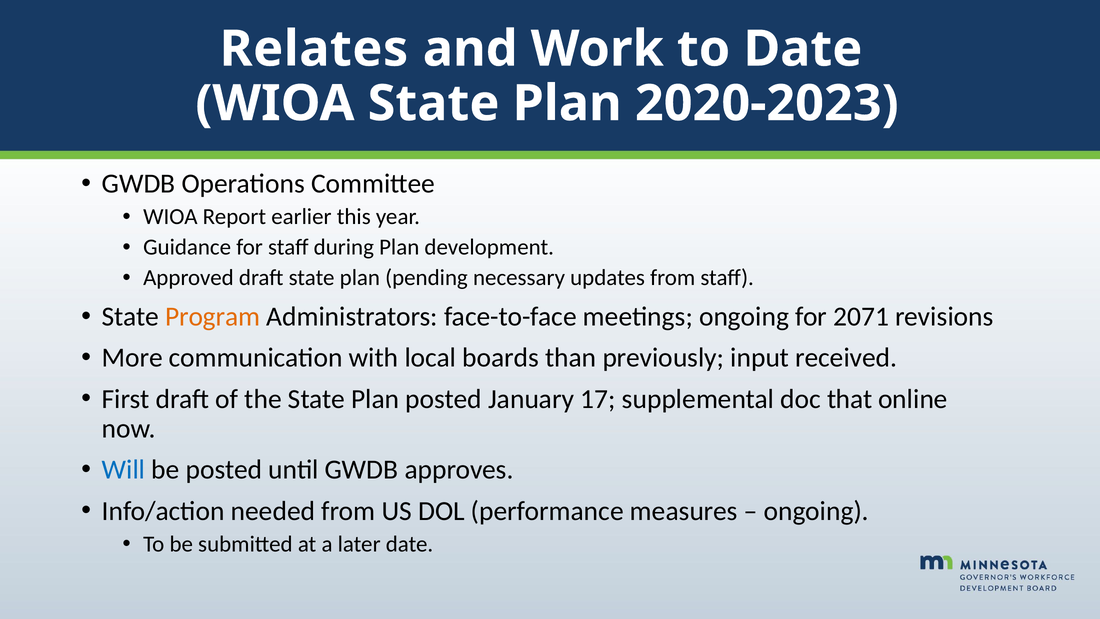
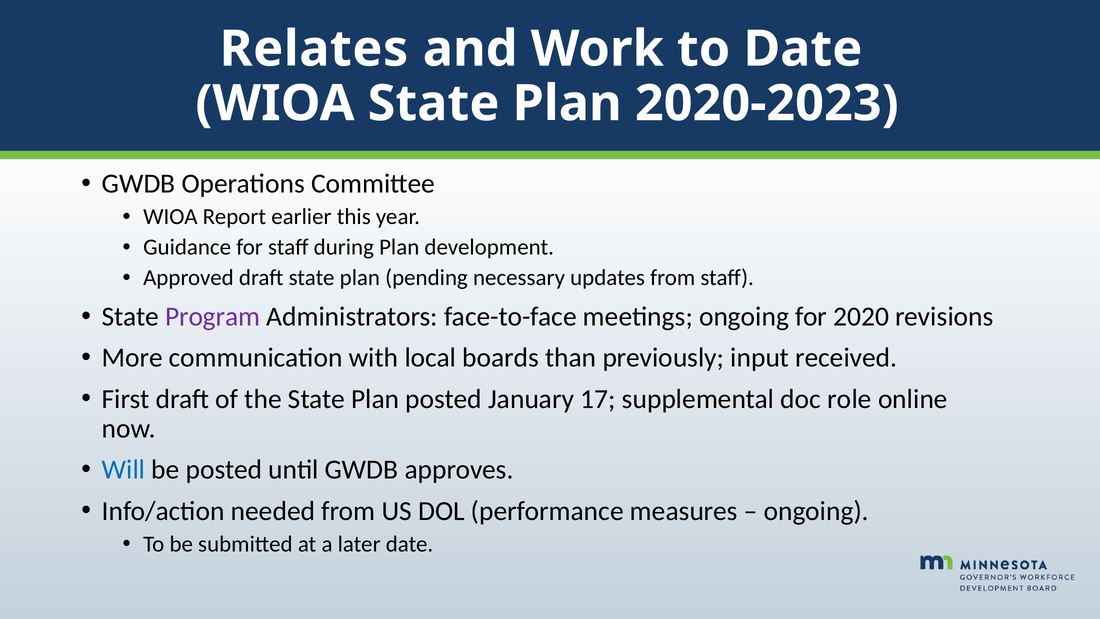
Program colour: orange -> purple
2071: 2071 -> 2020
that: that -> role
